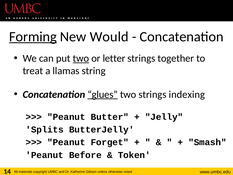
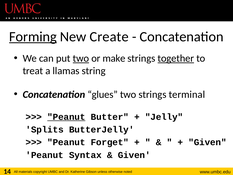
Would: Would -> Create
letter: letter -> make
together underline: none -> present
glues underline: present -> none
indexing: indexing -> terminal
Peanut at (66, 117) underline: none -> present
Smash at (207, 142): Smash -> Given
Before: Before -> Syntax
Token at (134, 155): Token -> Given
